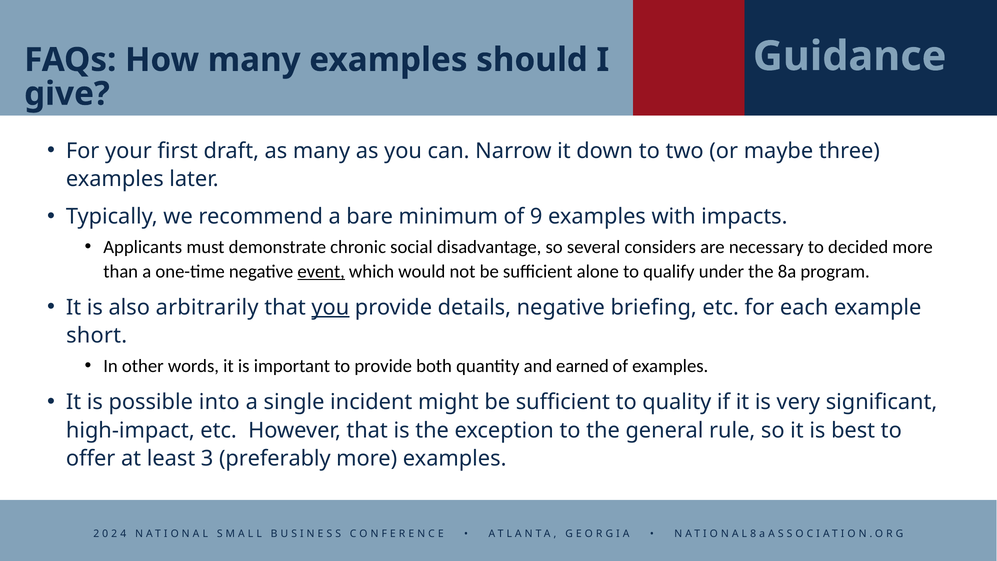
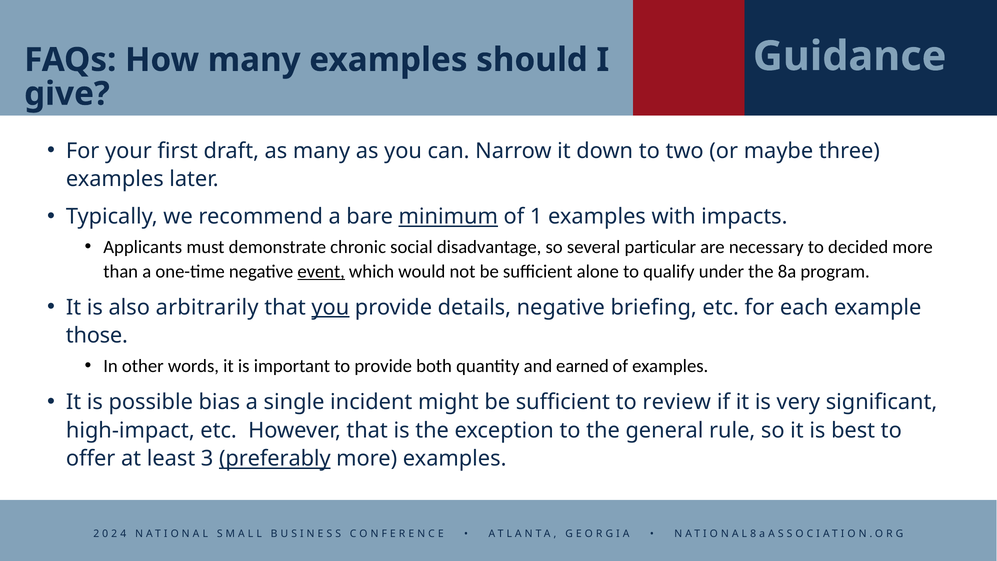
minimum underline: none -> present
9: 9 -> 1
considers: considers -> particular
short: short -> those
into: into -> bias
quality: quality -> review
preferably underline: none -> present
